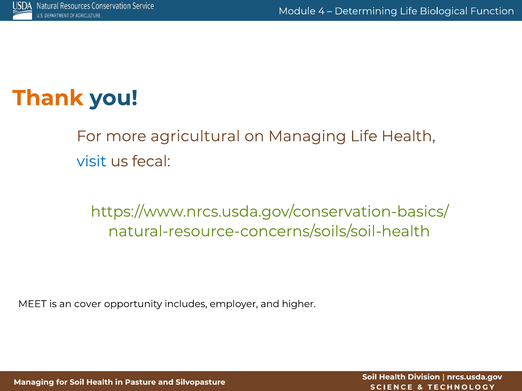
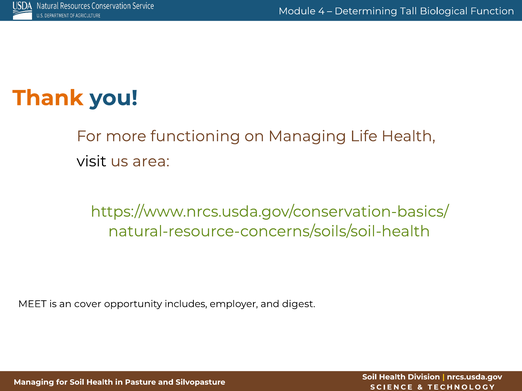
Life at (409, 11): Life -> Tall
agricultural: agricultural -> functioning
visit colour: blue -> black
fecal: fecal -> area
higher: higher -> digest
